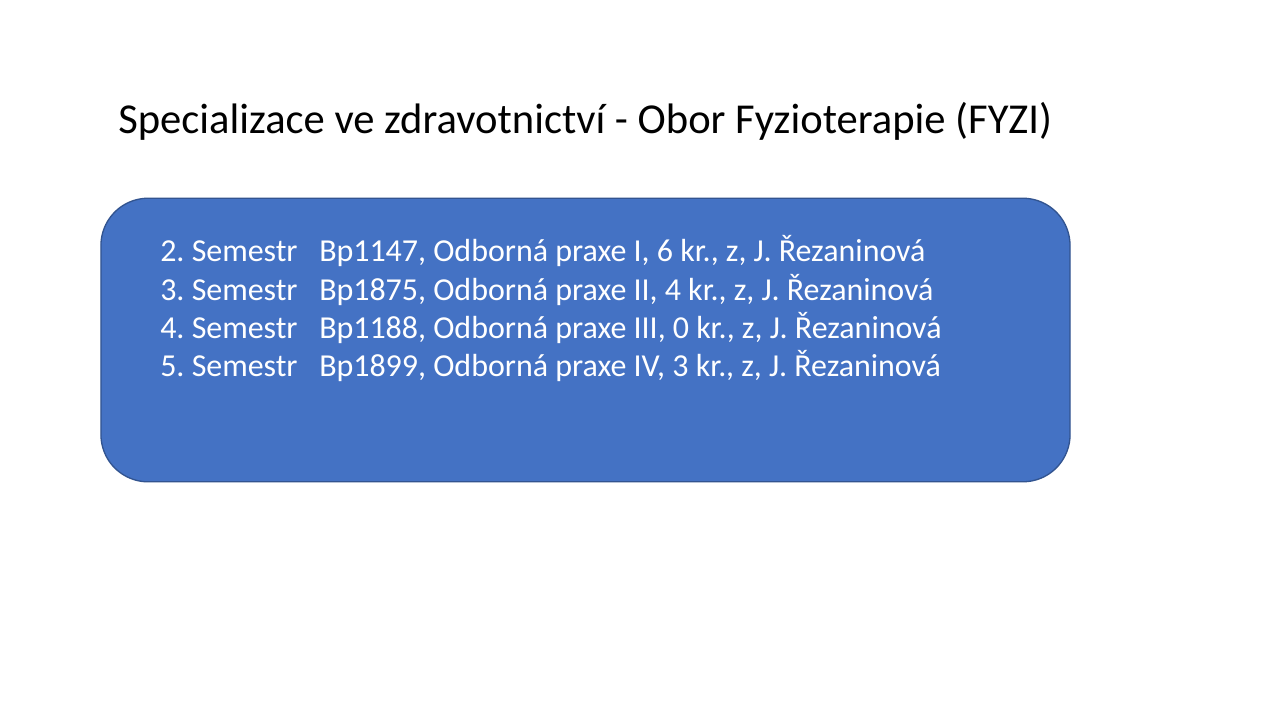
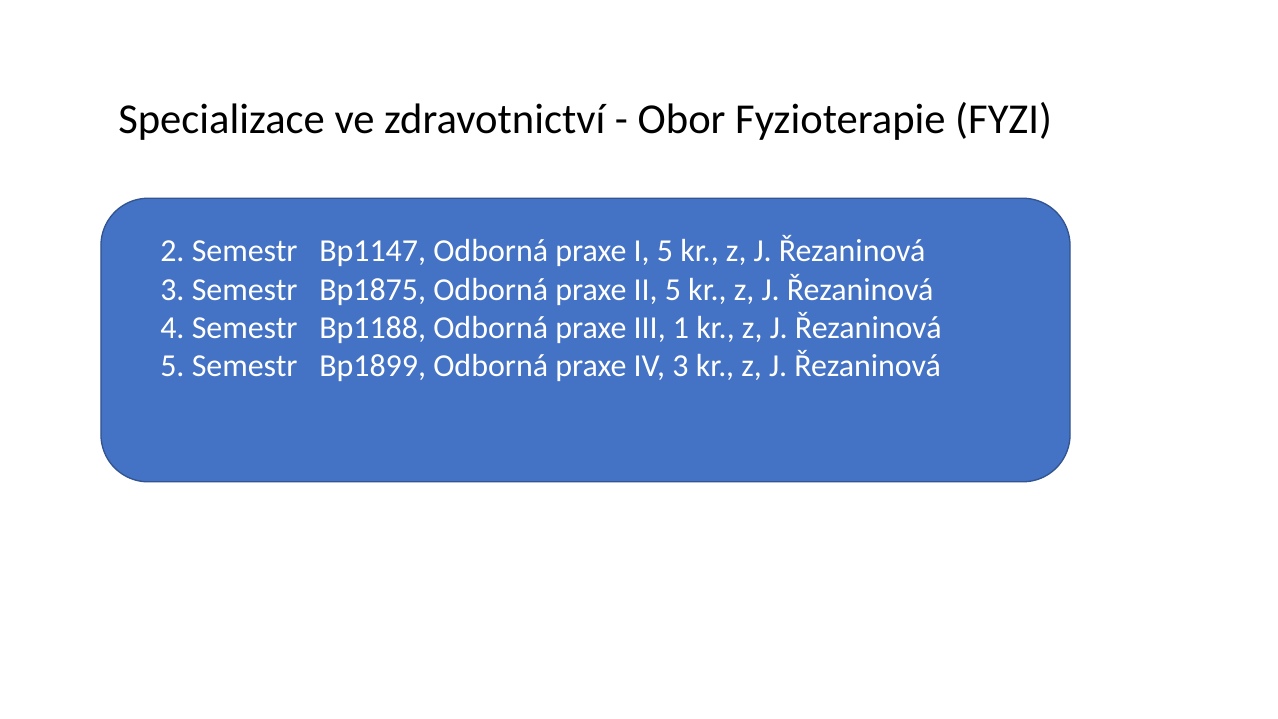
I 6: 6 -> 5
II 4: 4 -> 5
0: 0 -> 1
